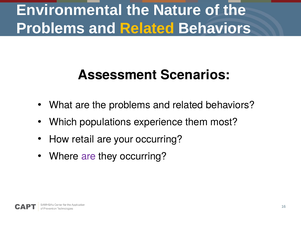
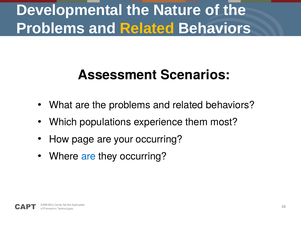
Environmental: Environmental -> Developmental
retail: retail -> page
are at (89, 156) colour: purple -> blue
